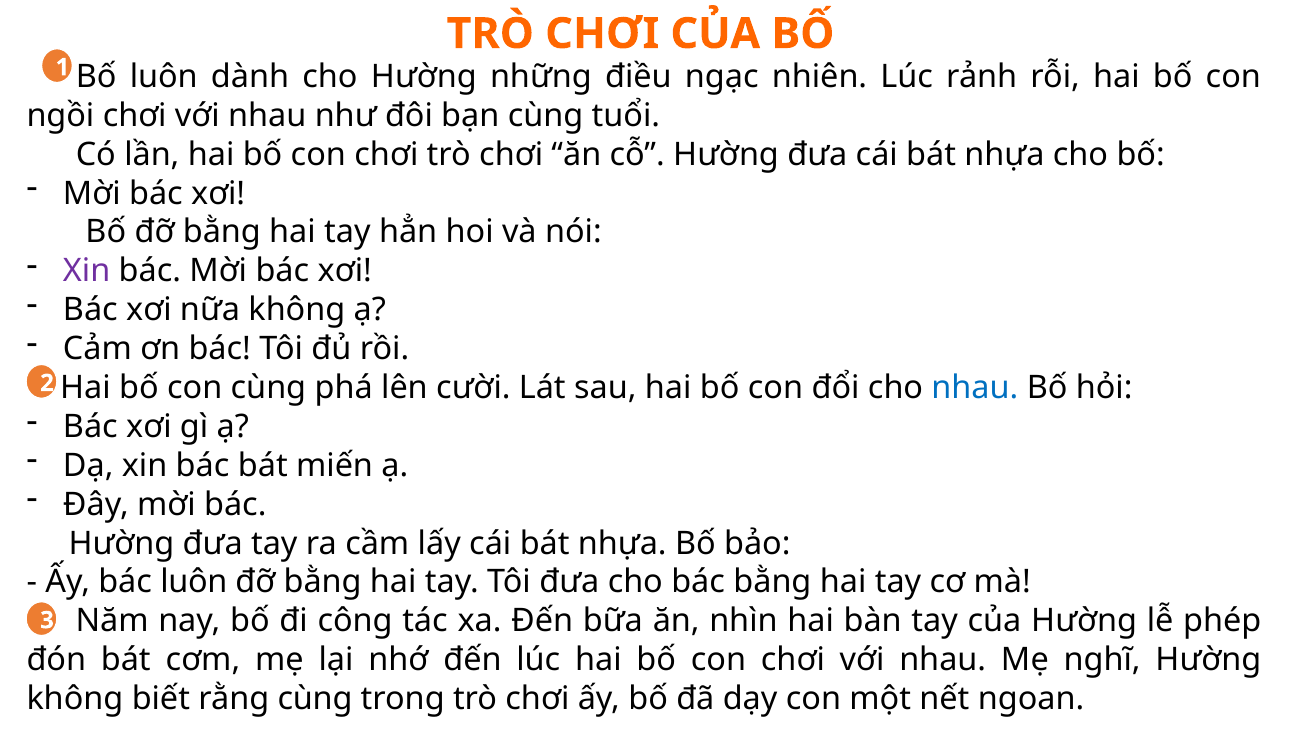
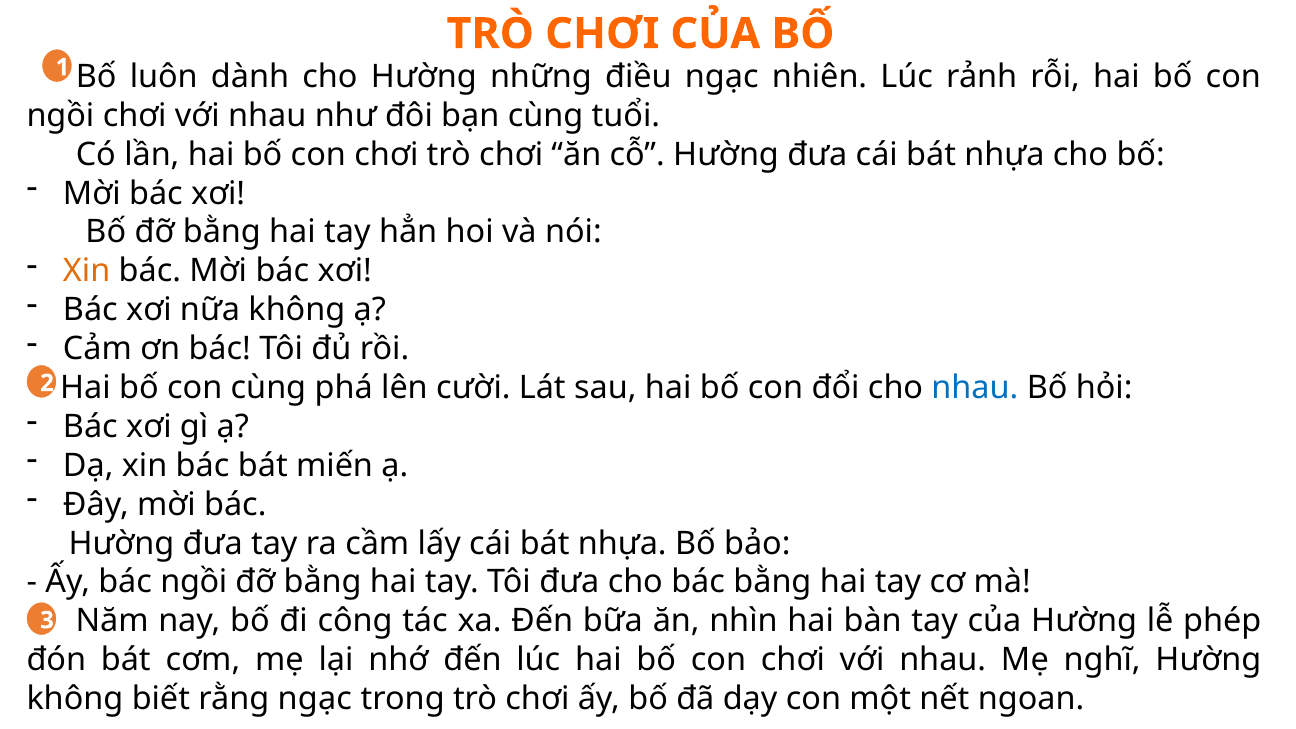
Xin at (87, 271) colour: purple -> orange
bác luôn: luôn -> ngồi
rằng cùng: cùng -> ngạc
